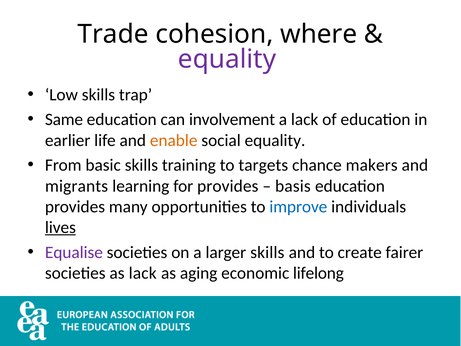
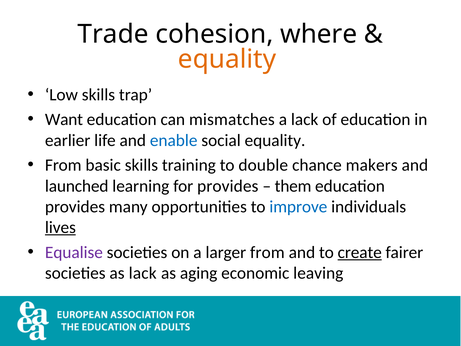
equality at (227, 59) colour: purple -> orange
Same: Same -> Want
involvement: involvement -> mismatches
enable colour: orange -> blue
targets: targets -> double
migrants: migrants -> launched
basis: basis -> them
larger skills: skills -> from
create underline: none -> present
lifelong: lifelong -> leaving
